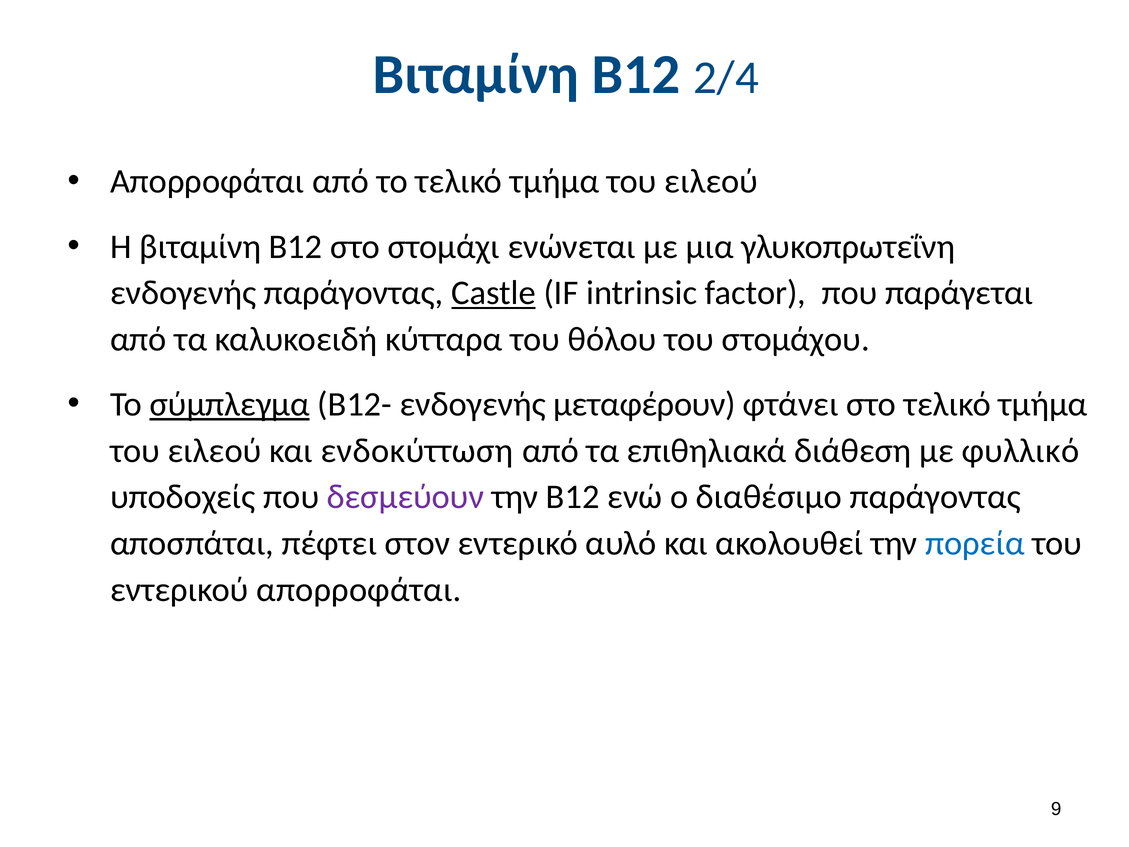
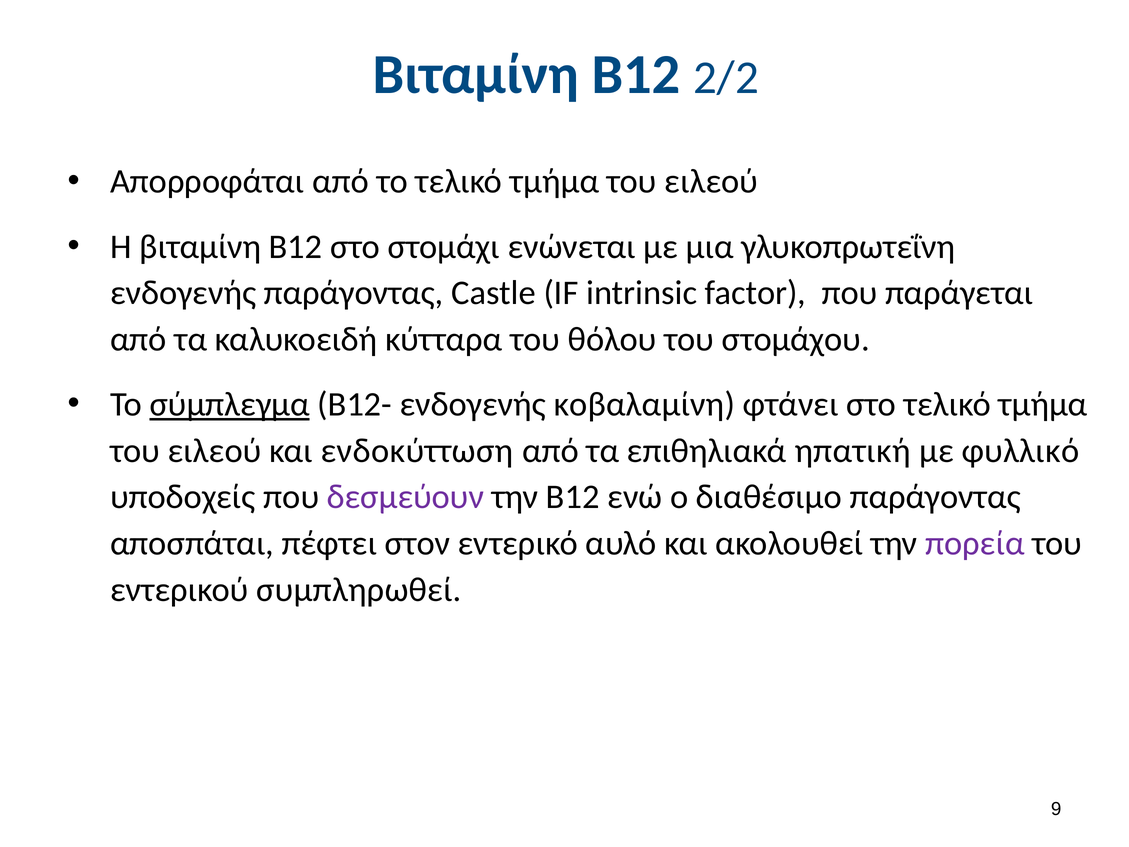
2/4: 2/4 -> 2/2
Castle underline: present -> none
μεταφέρουν: μεταφέρουν -> κοβαλαμίνη
διάθεση: διάθεση -> ηπατική
πορεία colour: blue -> purple
εντερικού απορροφάται: απορροφάται -> συμπληρωθεί
